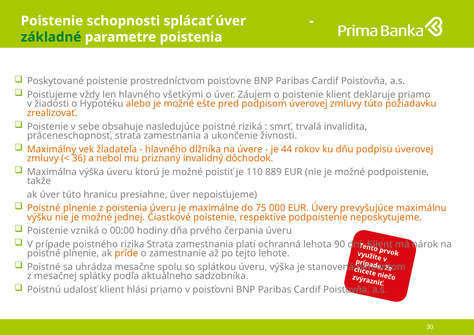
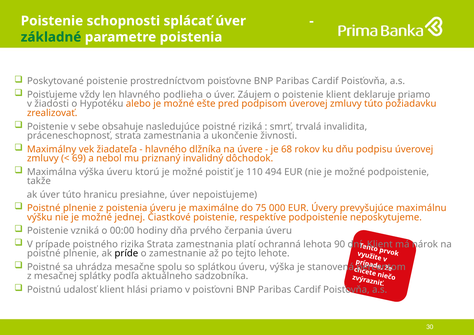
všetkými: všetkými -> podlieha
44: 44 -> 68
36: 36 -> 69
889: 889 -> 494
príde colour: orange -> black
